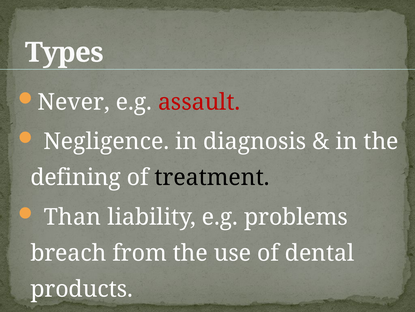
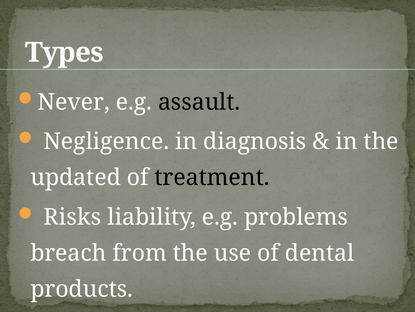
assault colour: red -> black
defining: defining -> updated
Than: Than -> Risks
